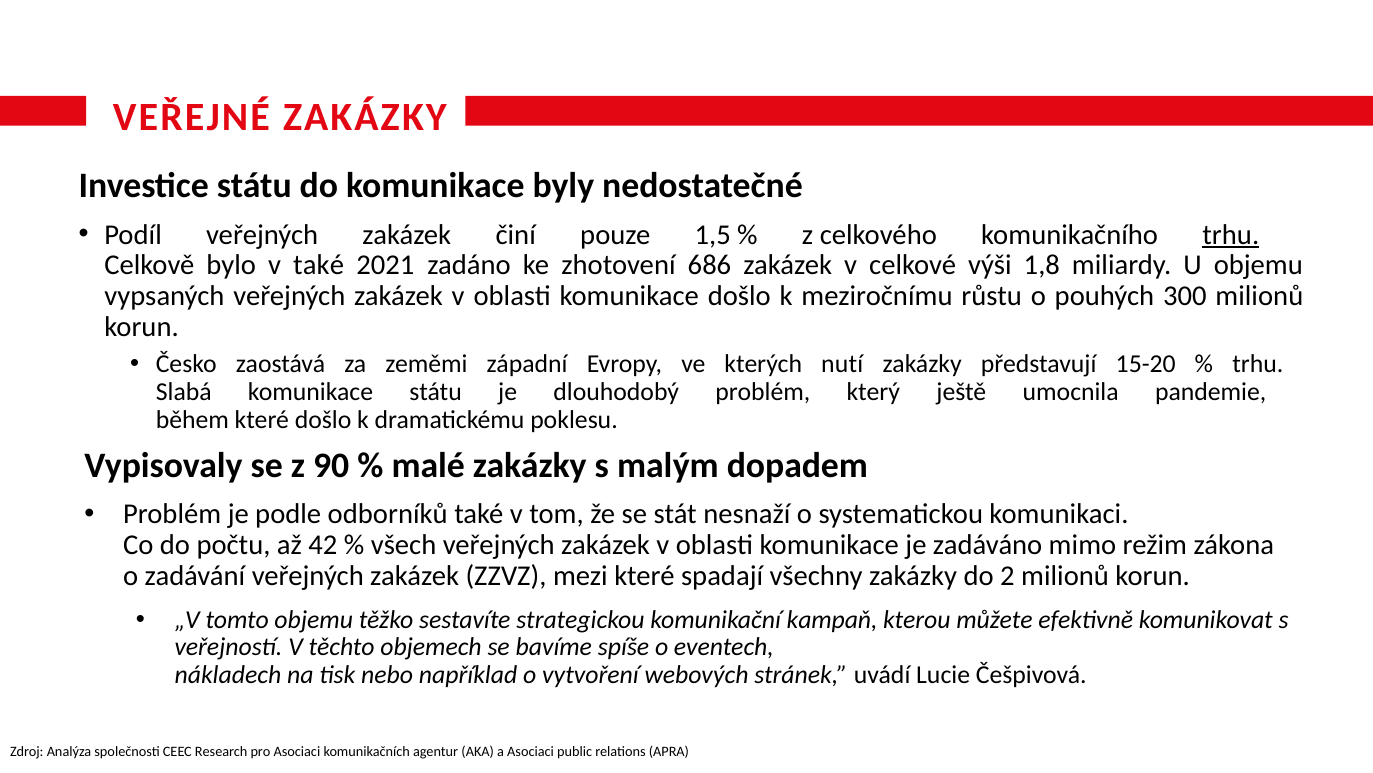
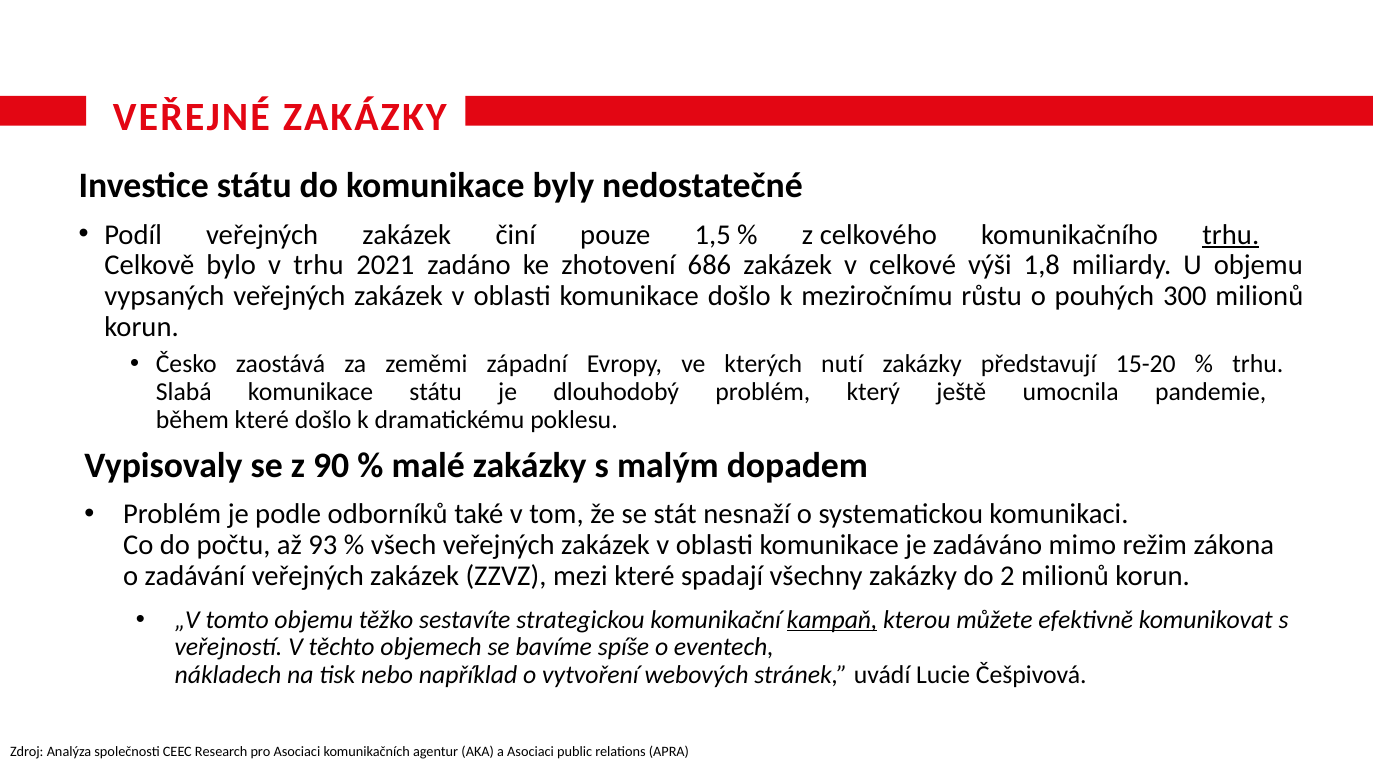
v také: také -> trhu
42: 42 -> 93
kampaň underline: none -> present
